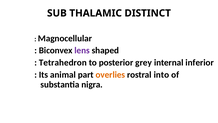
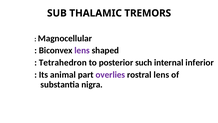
DISTINCT: DISTINCT -> TREMORS
grey: grey -> such
overlies colour: orange -> purple
rostral into: into -> lens
